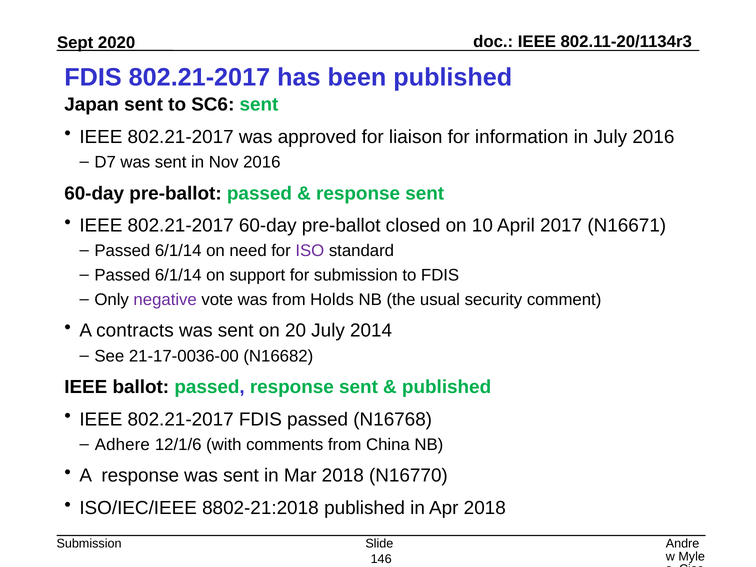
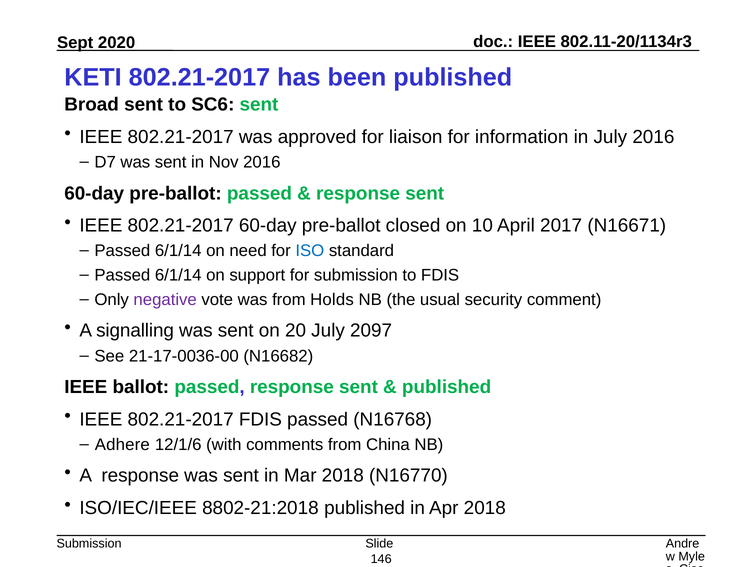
FDIS at (93, 77): FDIS -> KETI
Japan: Japan -> Broad
ISO colour: purple -> blue
contracts: contracts -> signalling
2014: 2014 -> 2097
